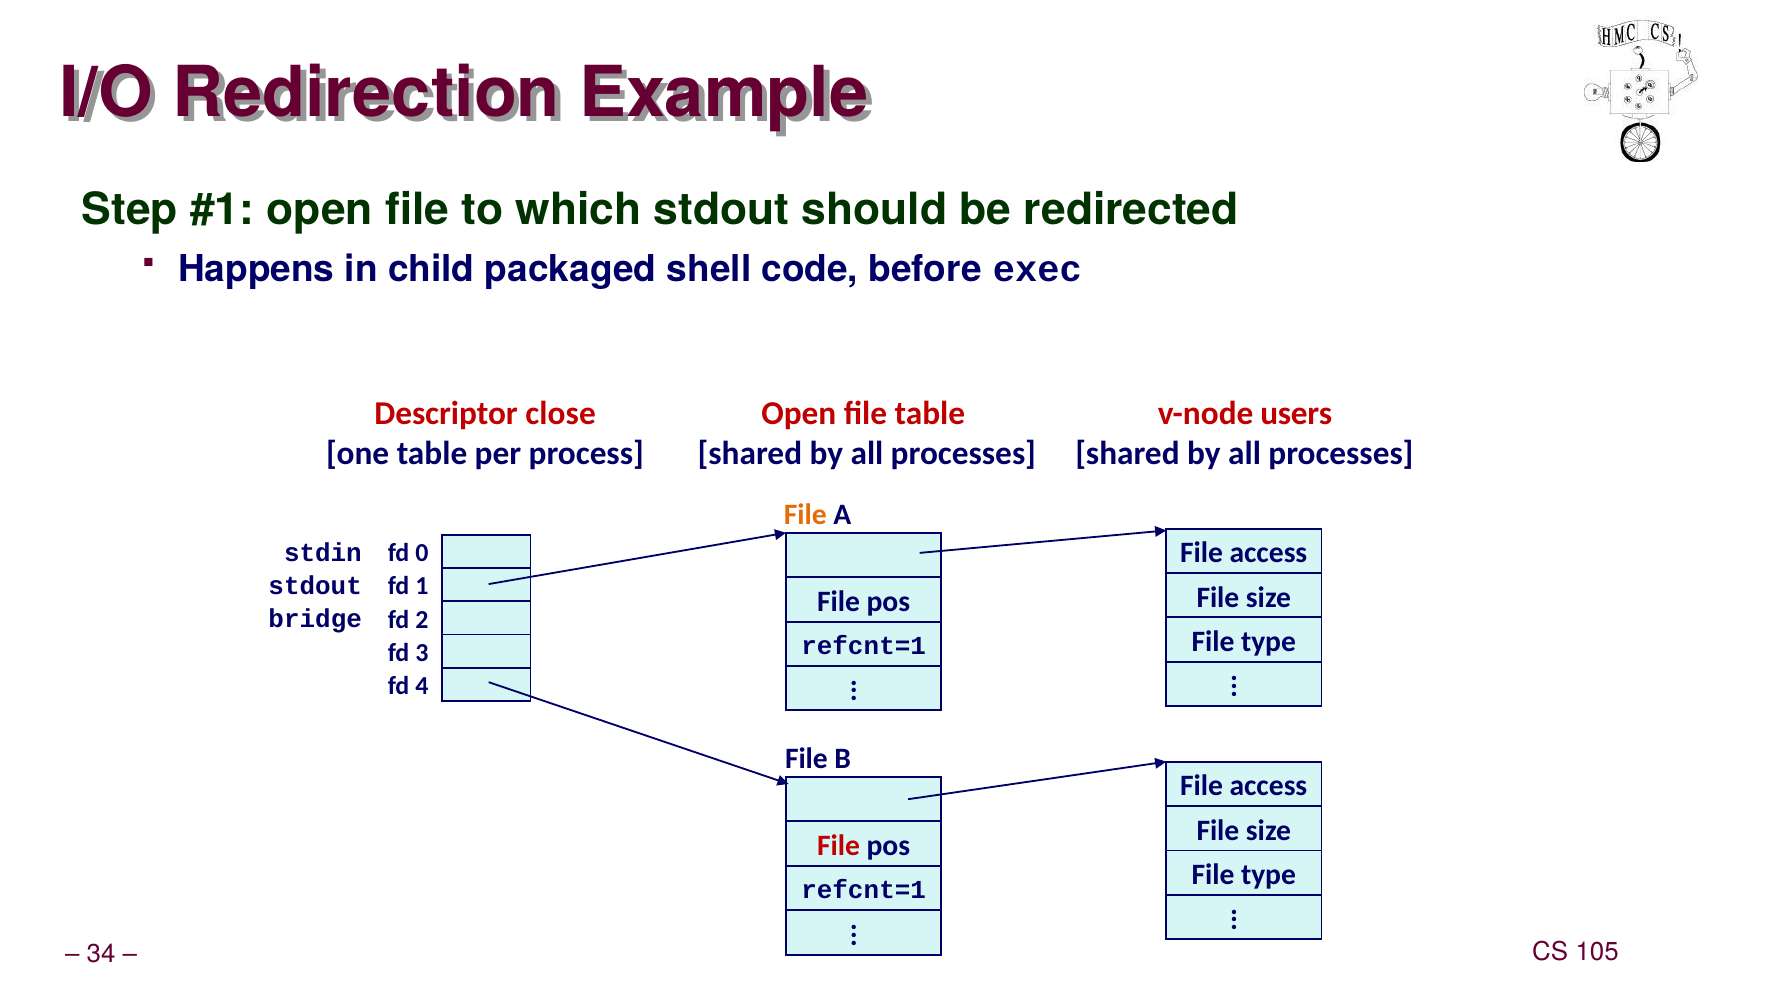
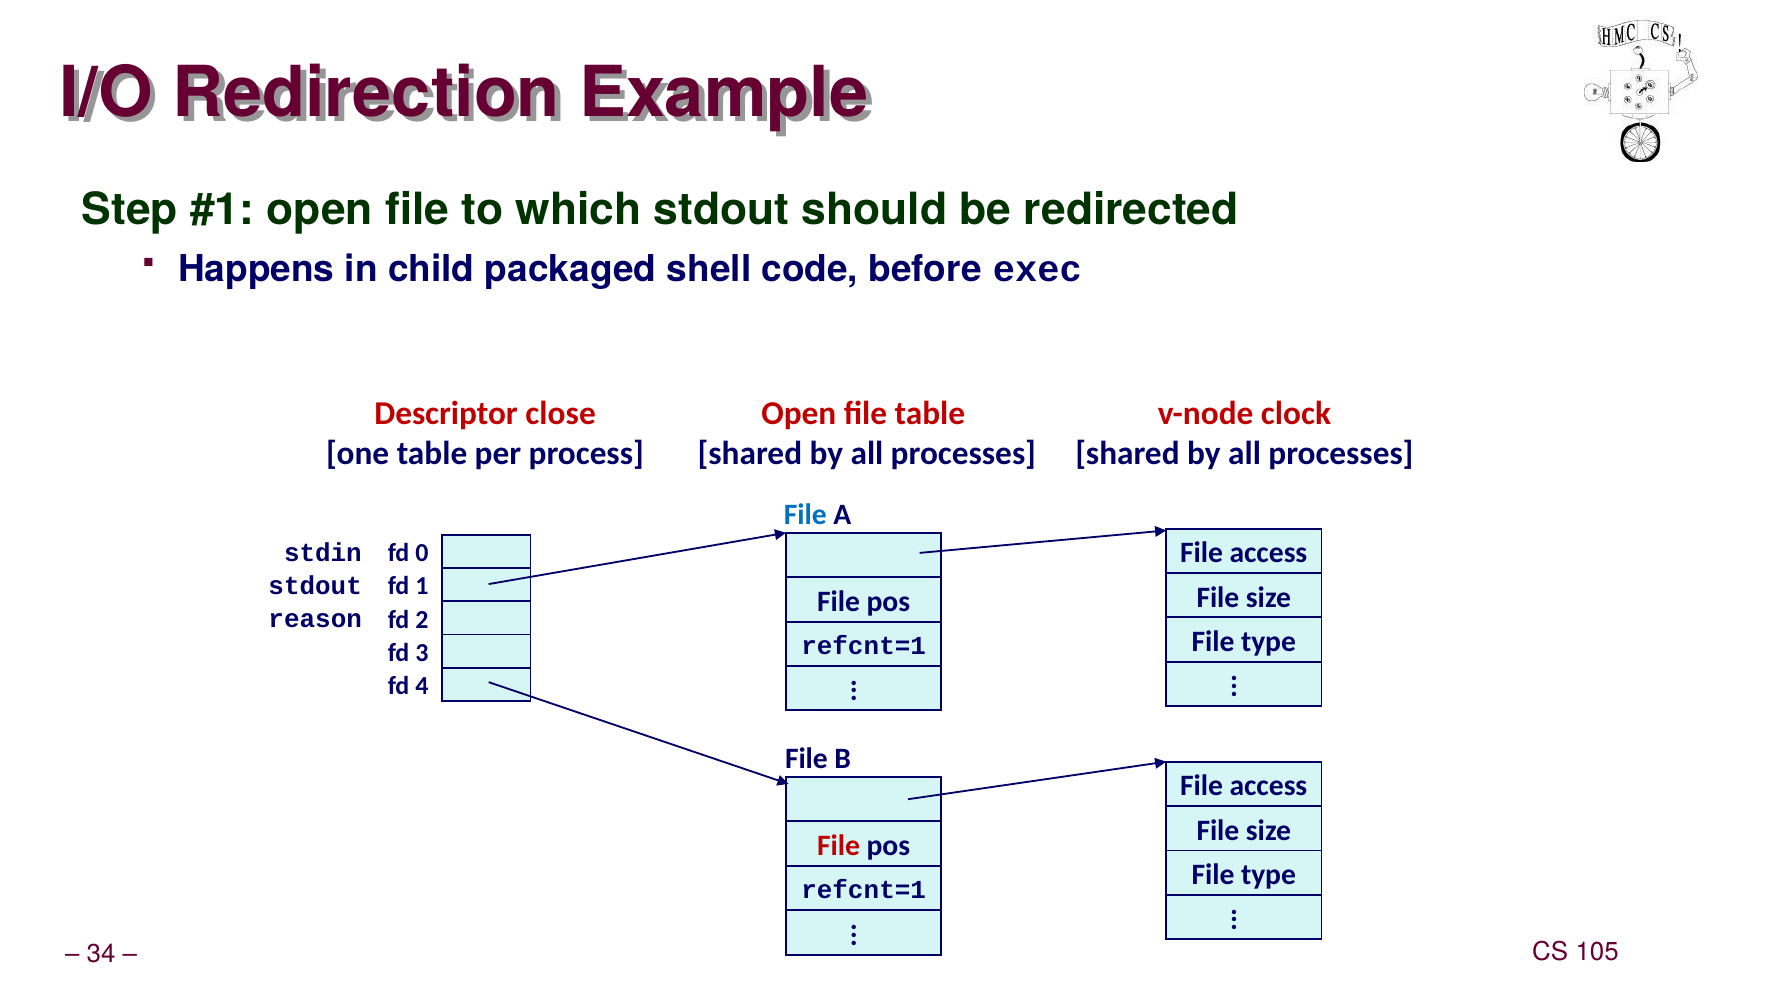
users: users -> clock
File at (805, 515) colour: orange -> blue
bridge: bridge -> reason
